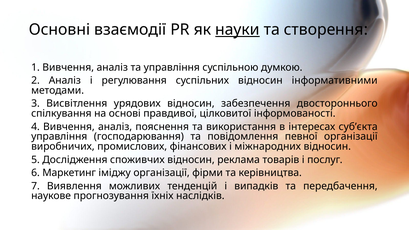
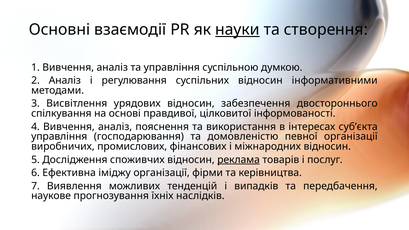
повідомлення: повідомлення -> домовленістю
реклама underline: none -> present
Маркетинг: Маркетинг -> Ефективна
